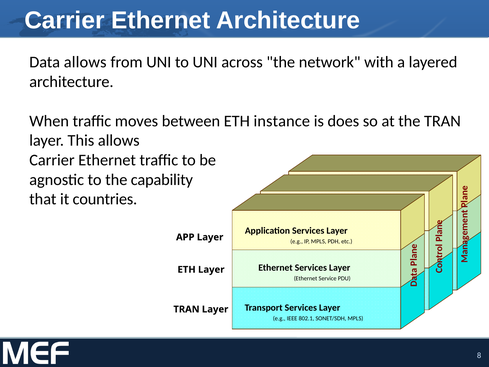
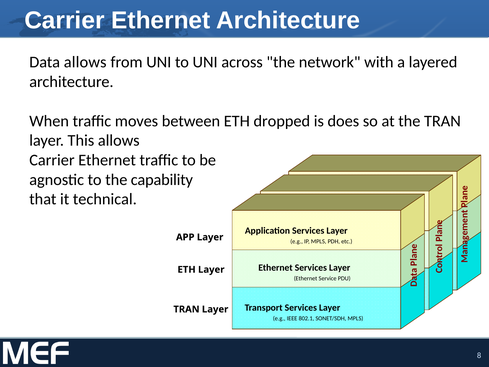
instance: instance -> dropped
countries: countries -> technical
